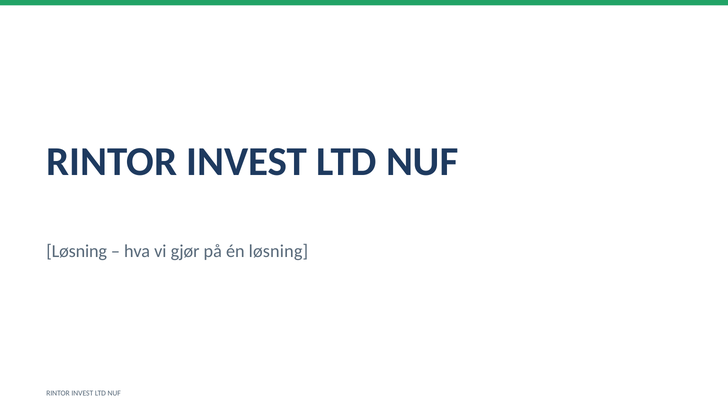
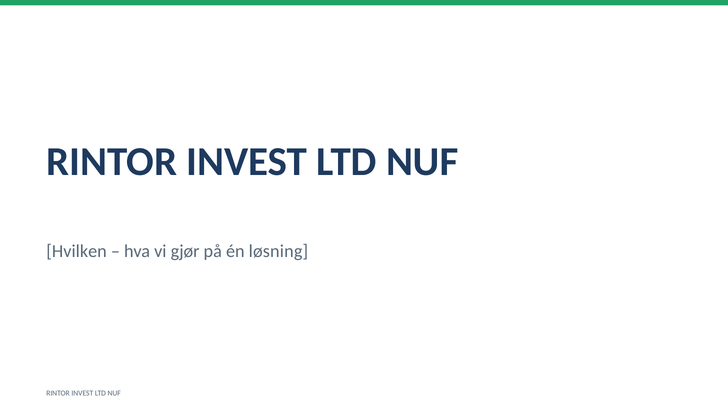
Løsning at (77, 251): Løsning -> Hvilken
